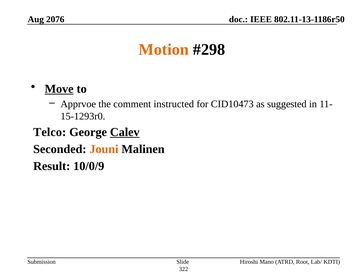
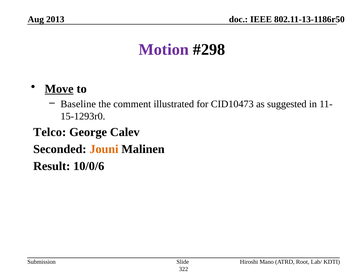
2076: 2076 -> 2013
Motion colour: orange -> purple
Apprvoe: Apprvoe -> Baseline
instructed: instructed -> illustrated
Calev underline: present -> none
10/0/9: 10/0/9 -> 10/0/6
